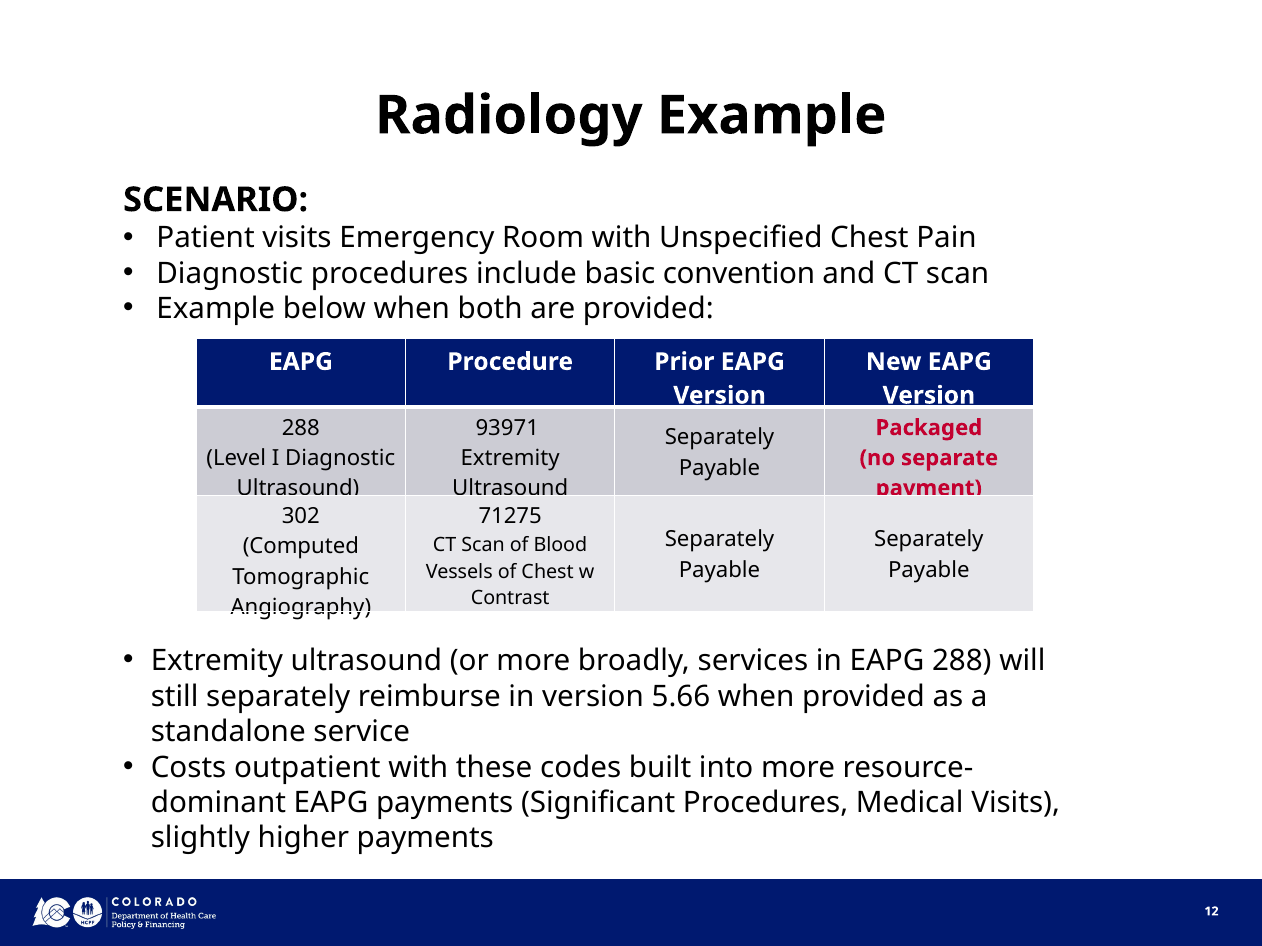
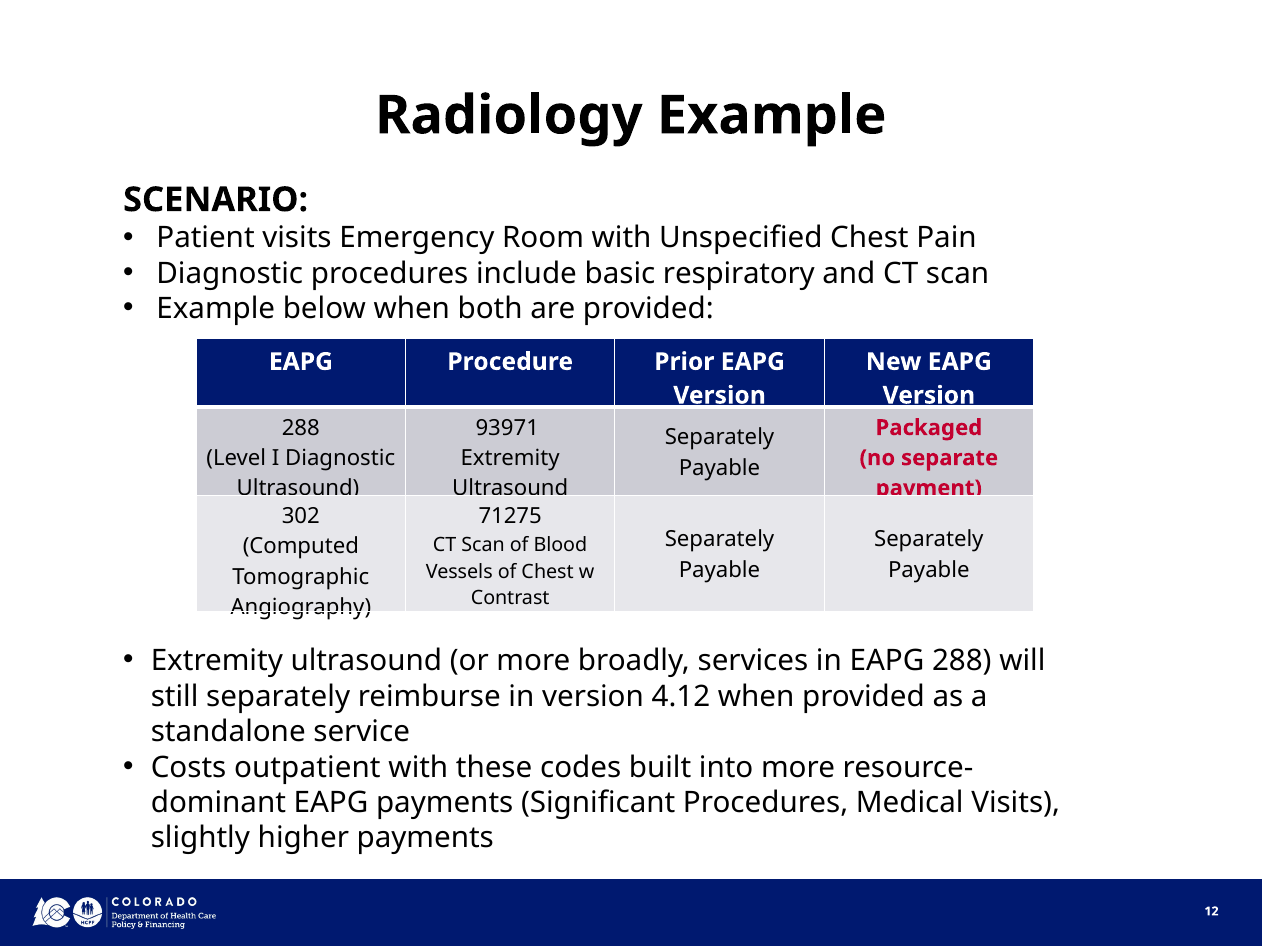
convention: convention -> respiratory
5.66: 5.66 -> 4.12
